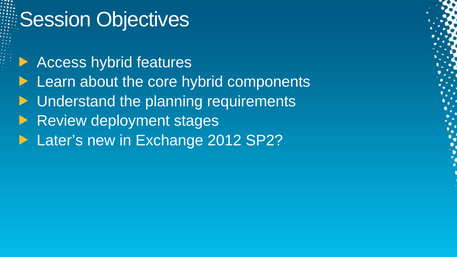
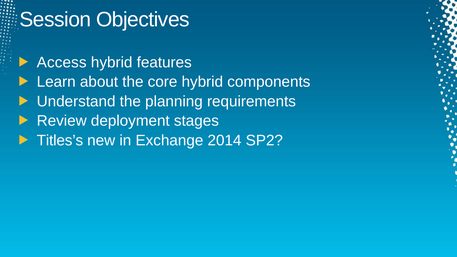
Later’s: Later’s -> Titles’s
2012: 2012 -> 2014
